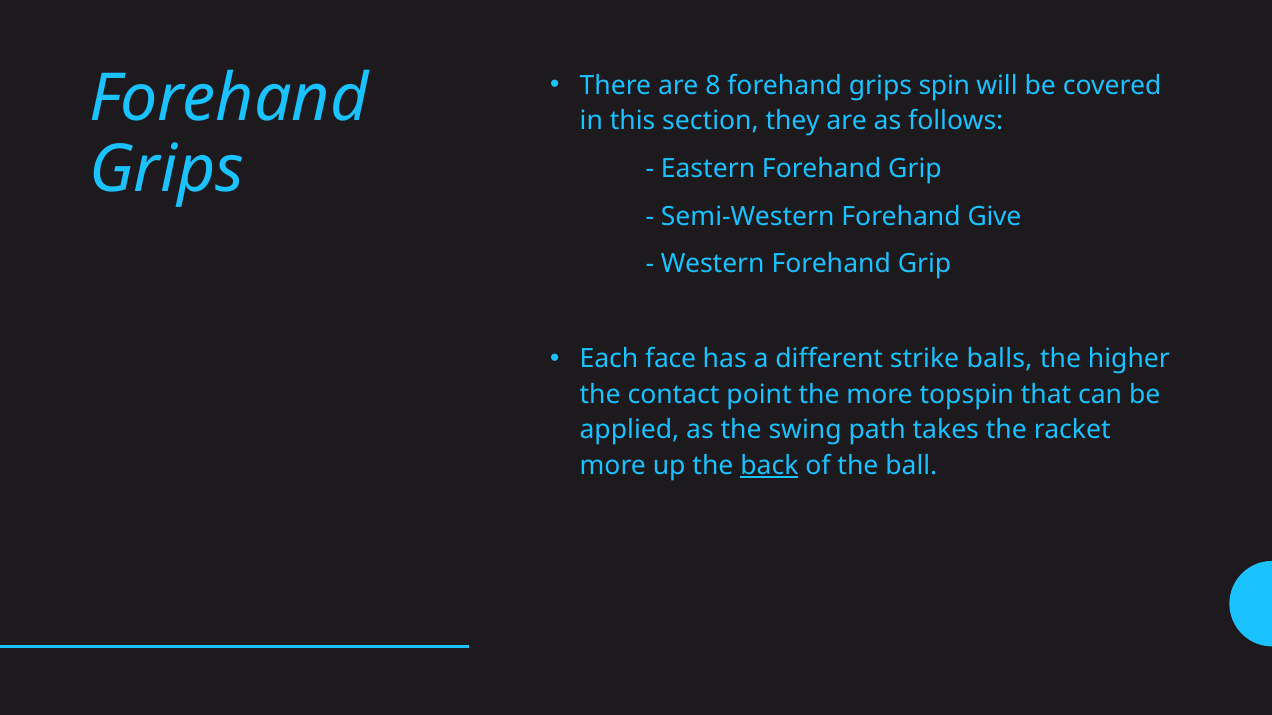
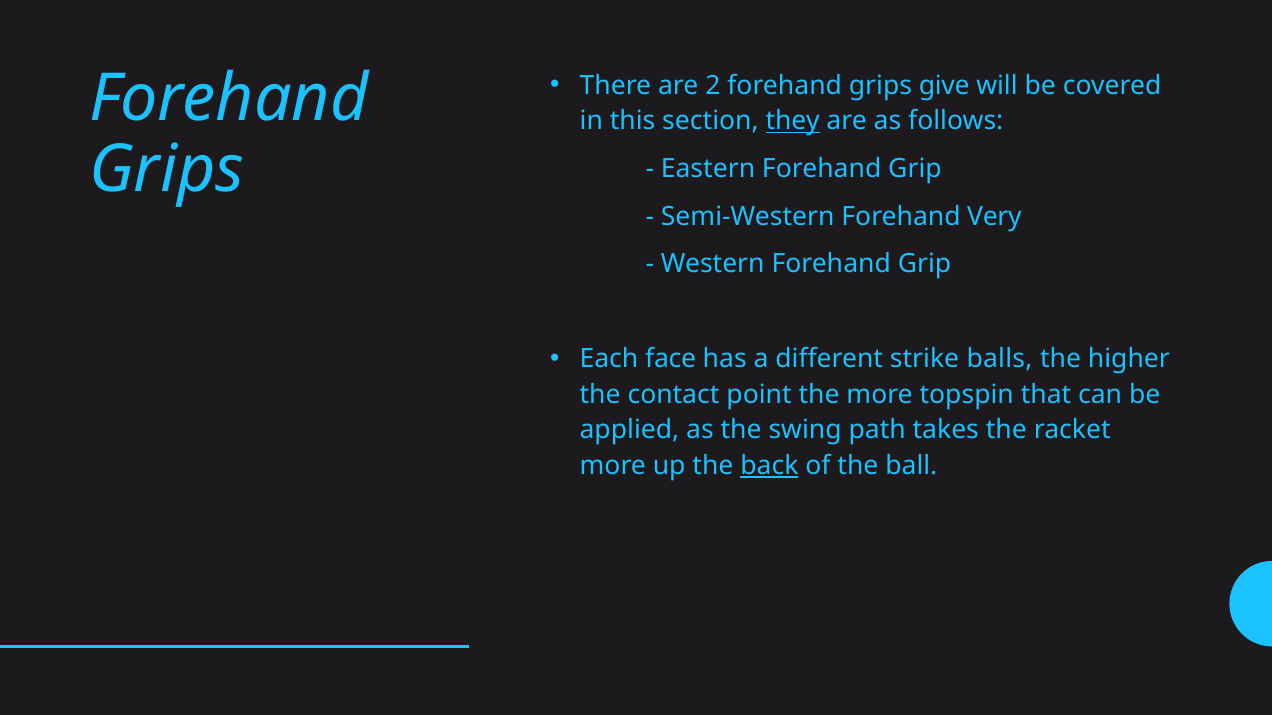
8: 8 -> 2
spin: spin -> give
they underline: none -> present
Give: Give -> Very
